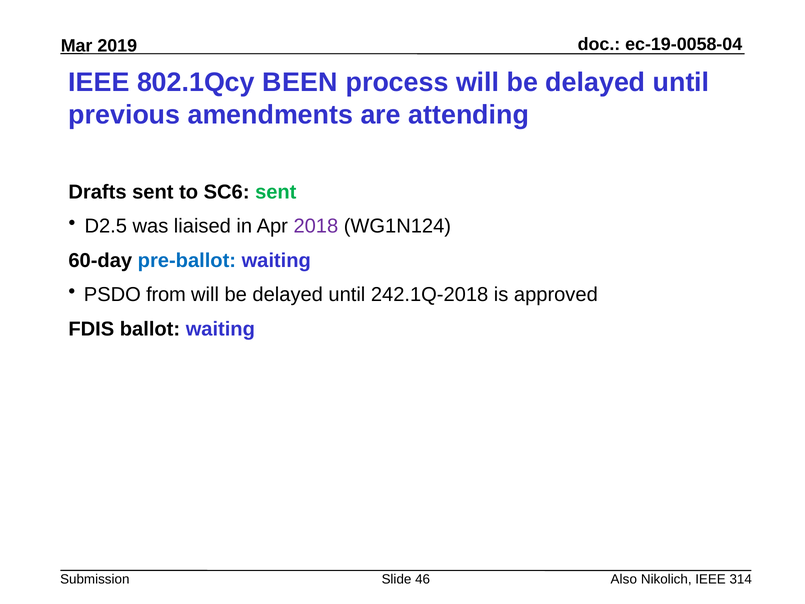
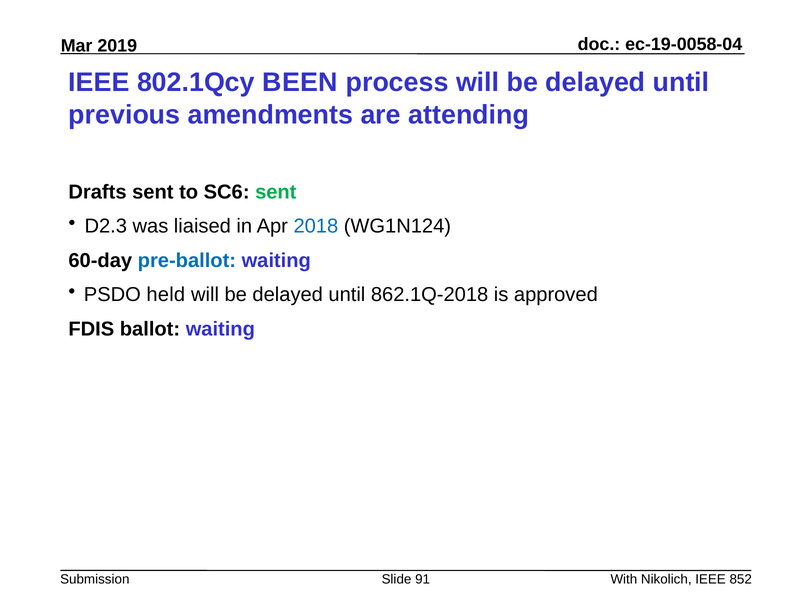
D2.5: D2.5 -> D2.3
2018 colour: purple -> blue
from: from -> held
242.1Q-2018: 242.1Q-2018 -> 862.1Q-2018
46: 46 -> 91
Also: Also -> With
314: 314 -> 852
